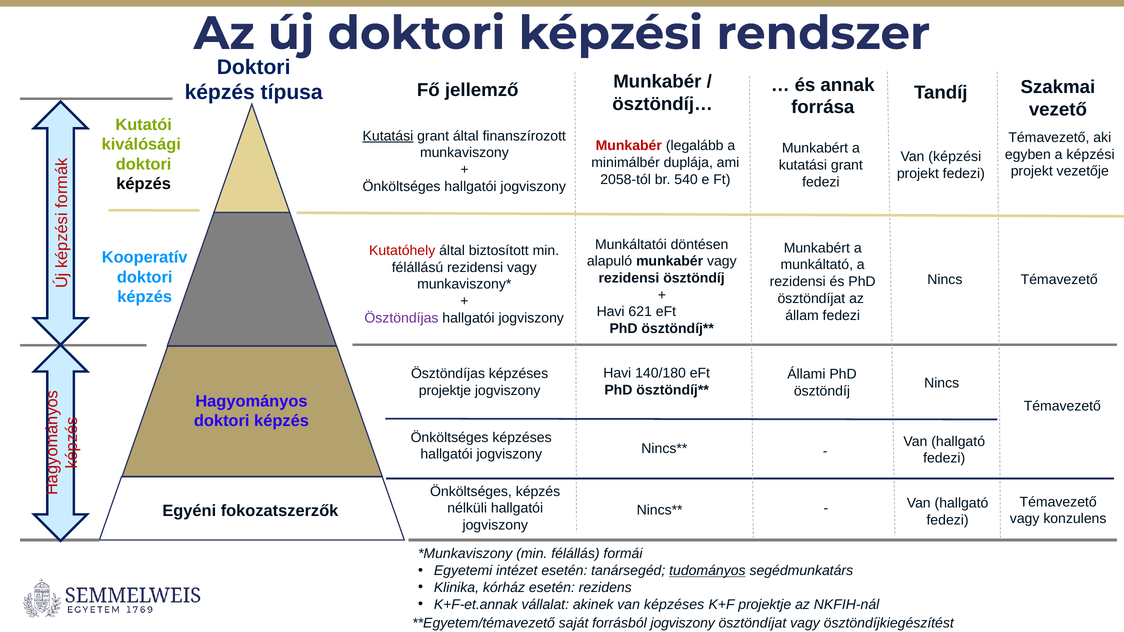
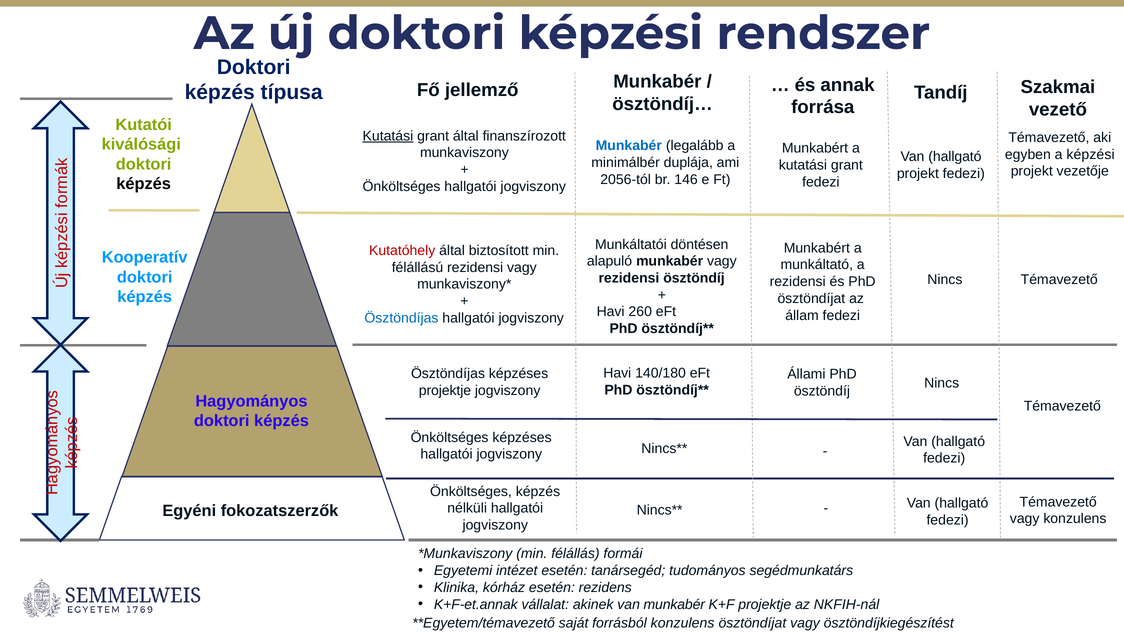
Munkabér at (629, 146) colour: red -> blue
képzési at (955, 157): képzési -> hallgató
2058-tól: 2058-tól -> 2056-tól
540: 540 -> 146
621: 621 -> 260
Ösztöndíjas at (401, 318) colour: purple -> blue
tudományos underline: present -> none
van képzéses: képzéses -> munkabér
forrásból jogviszony: jogviszony -> konzulens
